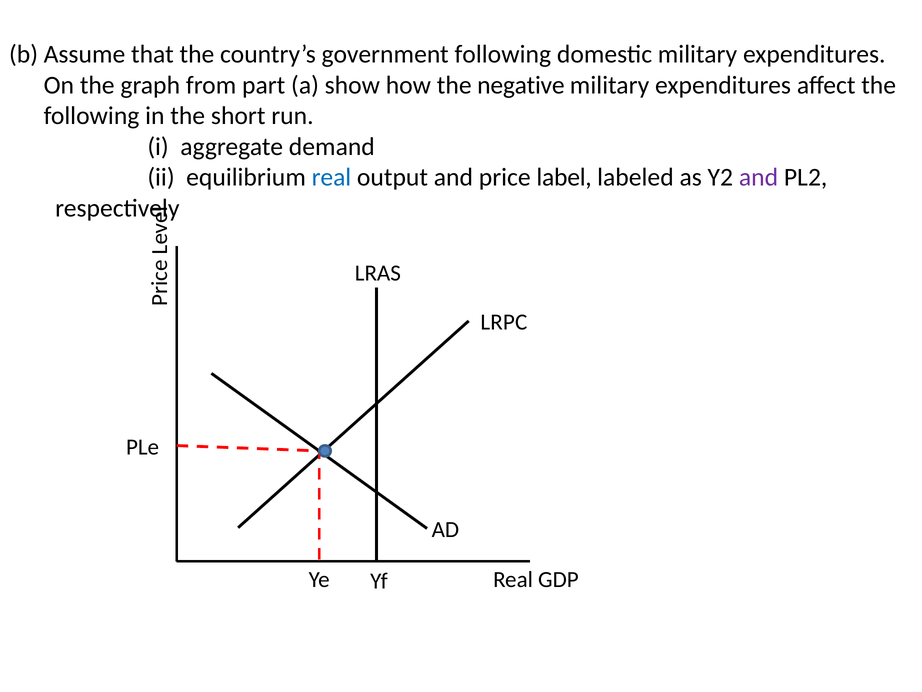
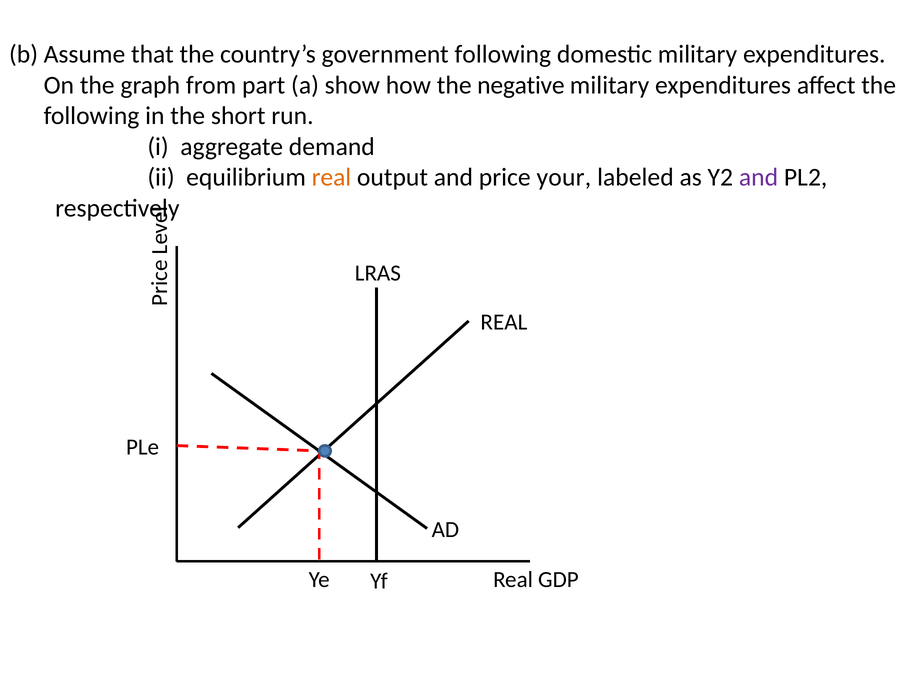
real at (331, 177) colour: blue -> orange
label: label -> your
LRPC at (504, 322): LRPC -> REAL
